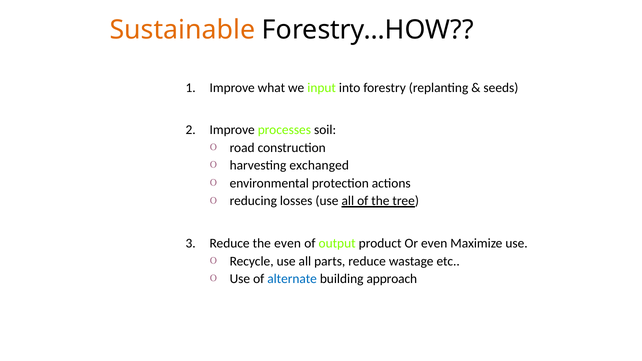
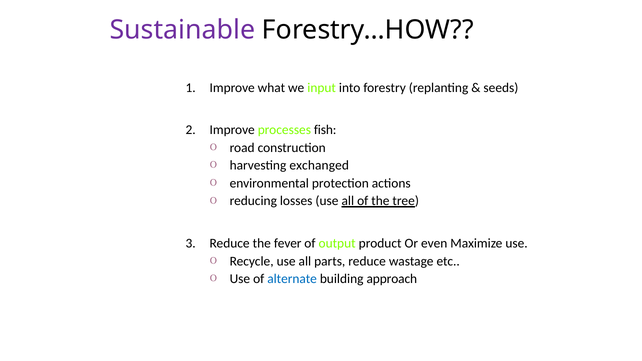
Sustainable colour: orange -> purple
soil: soil -> fish
the even: even -> fever
